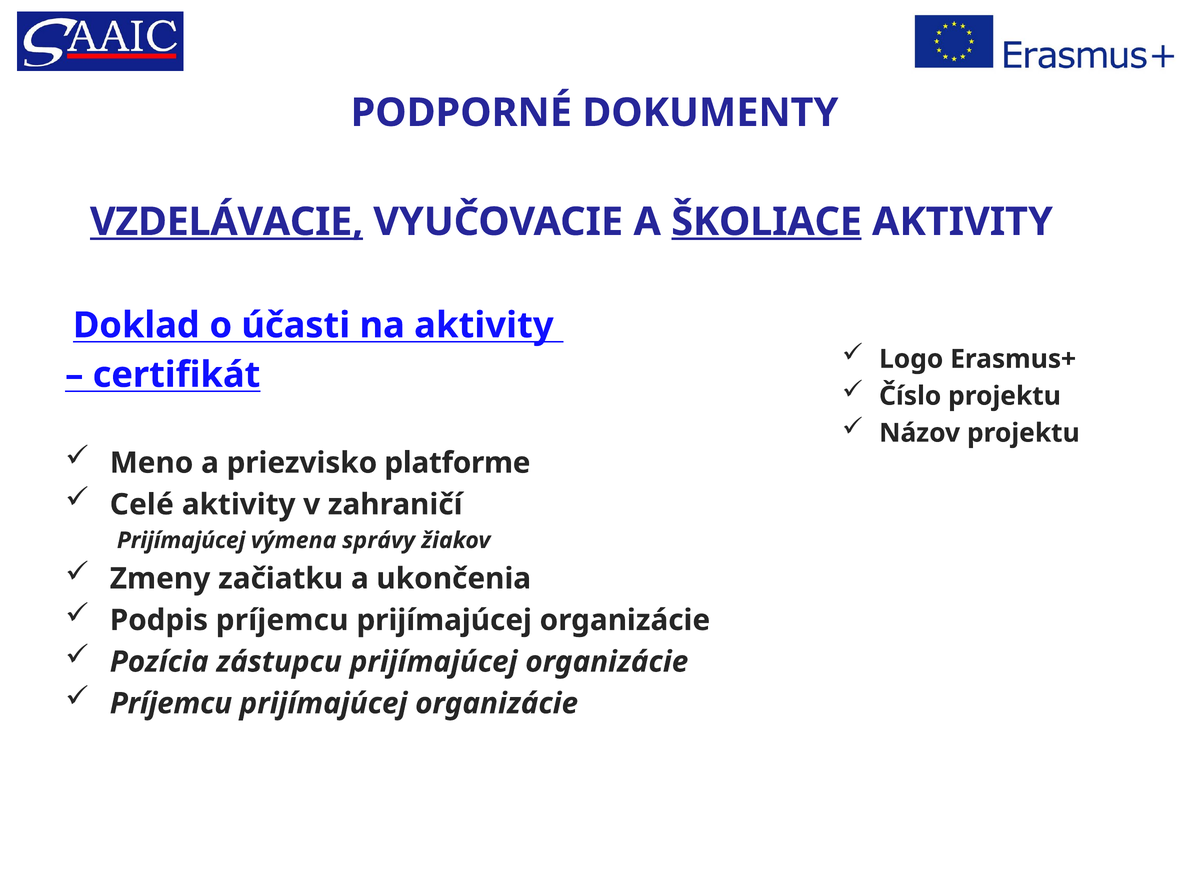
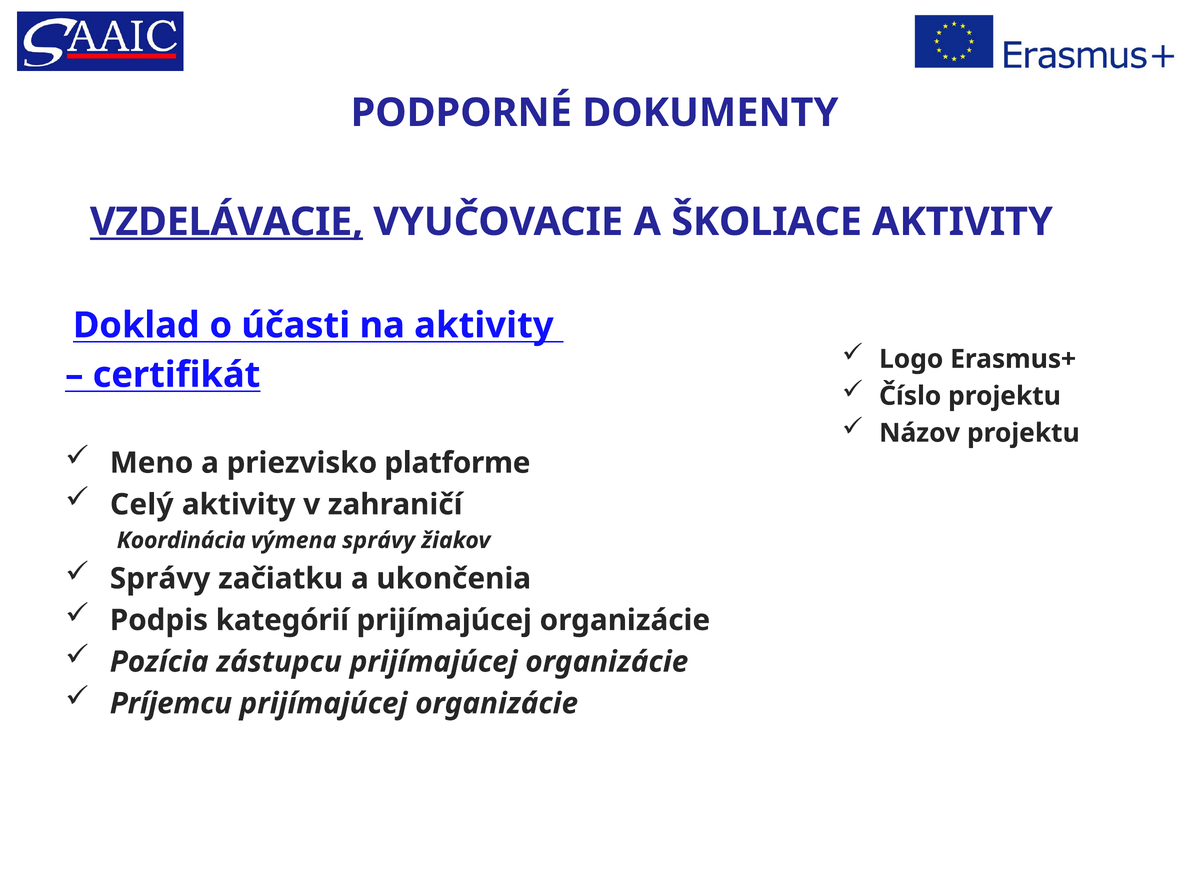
ŠKOLIACE underline: present -> none
Celé: Celé -> Celý
Prijímajúcej at (181, 540): Prijímajúcej -> Koordinácia
Zmeny at (160, 578): Zmeny -> Správy
Podpis príjemcu: príjemcu -> kategórií
